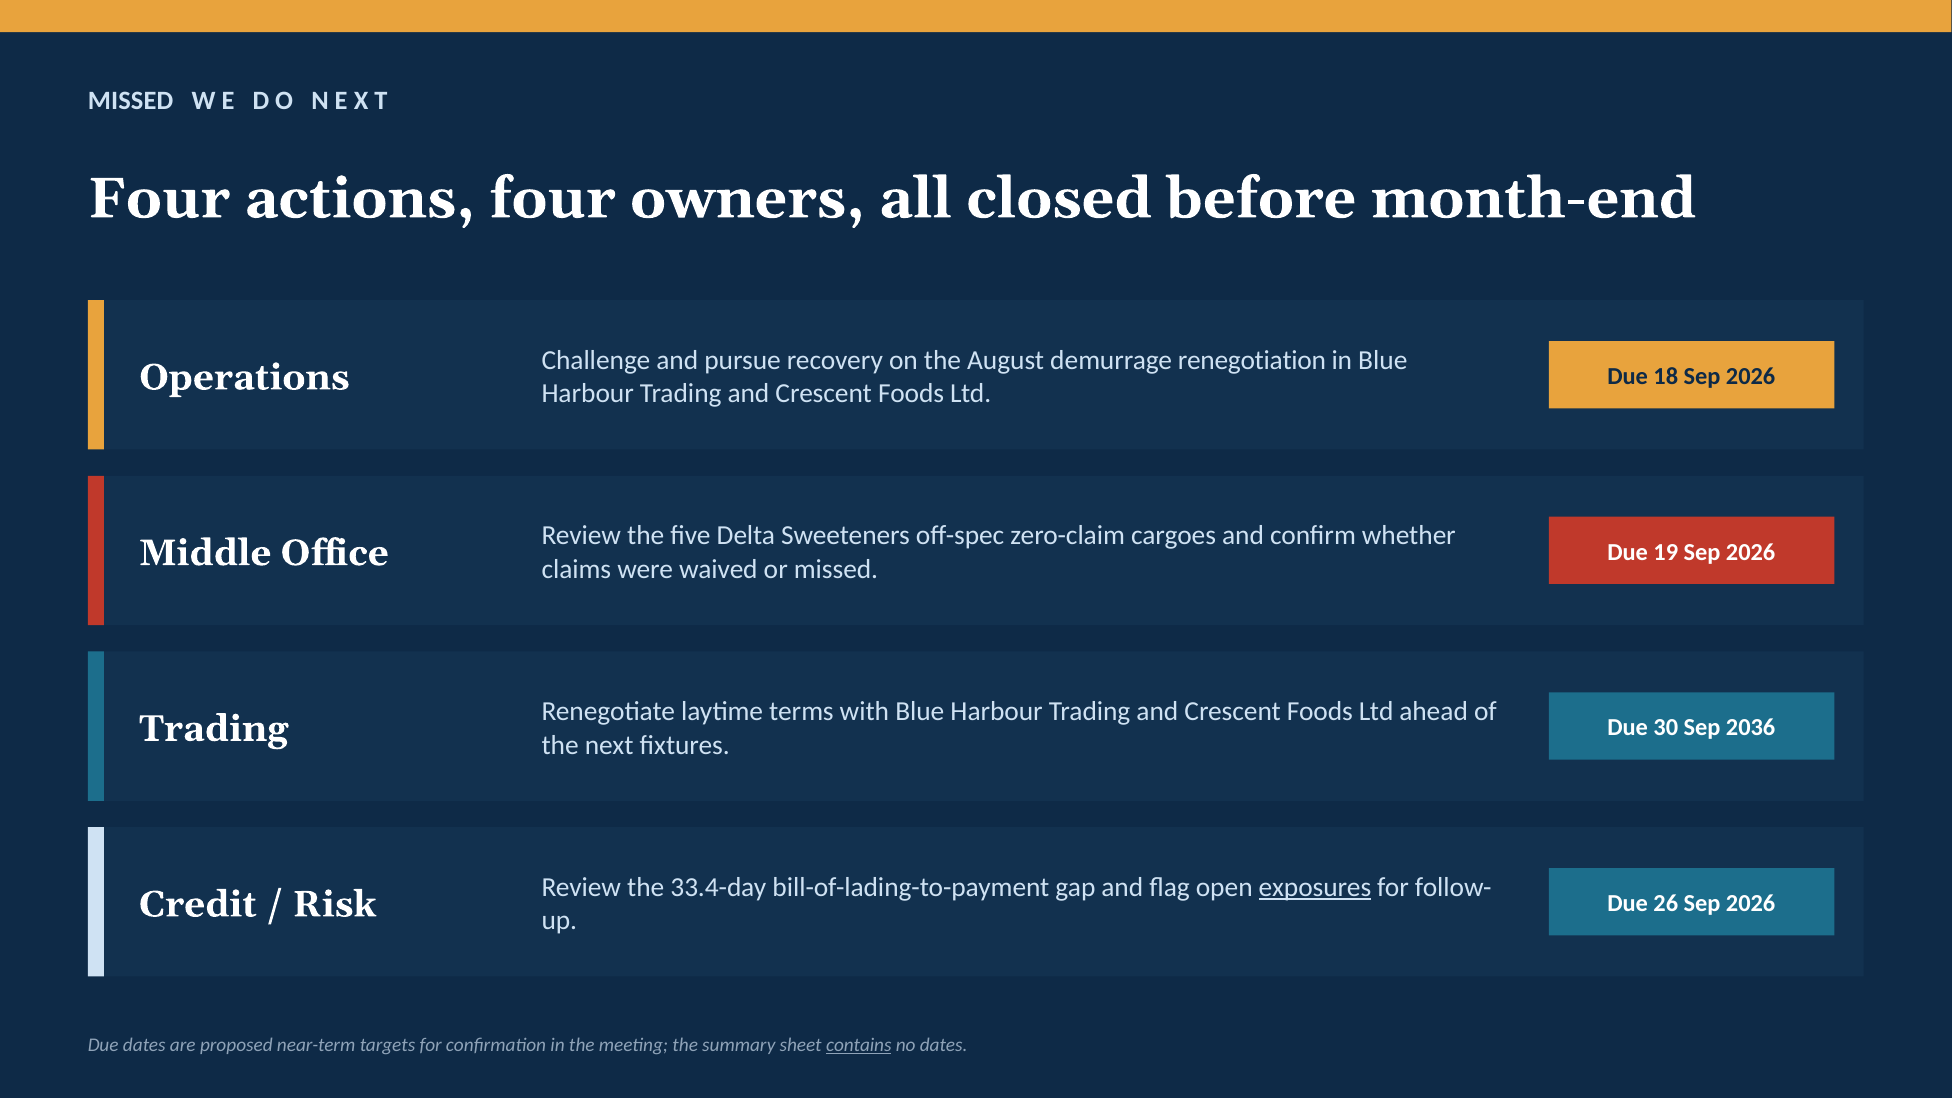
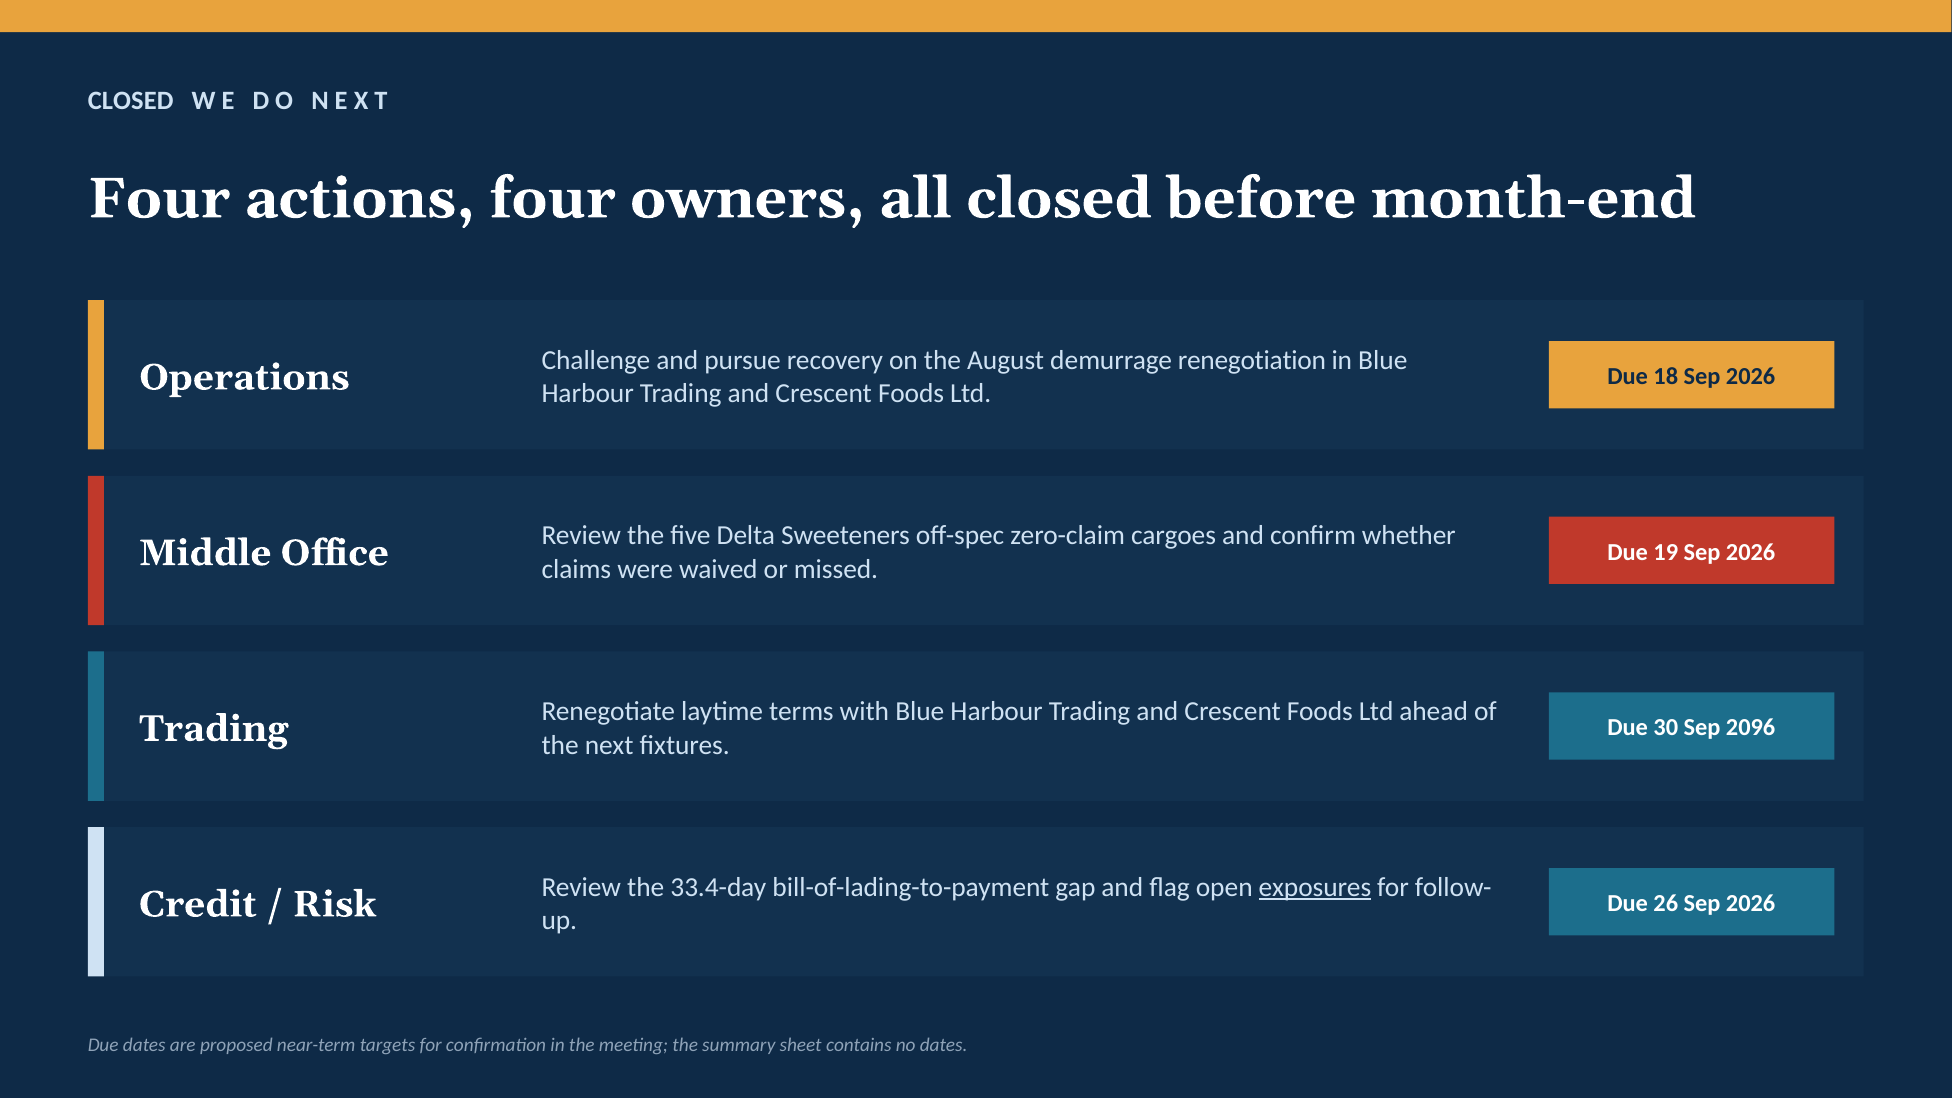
MISSED at (131, 101): MISSED -> CLOSED
2036: 2036 -> 2096
contains underline: present -> none
